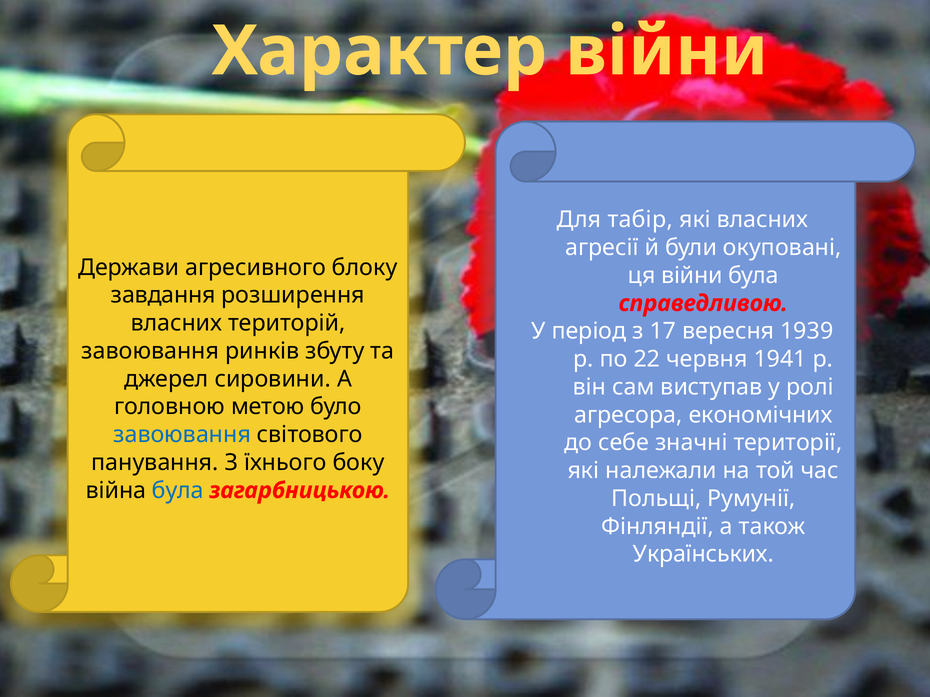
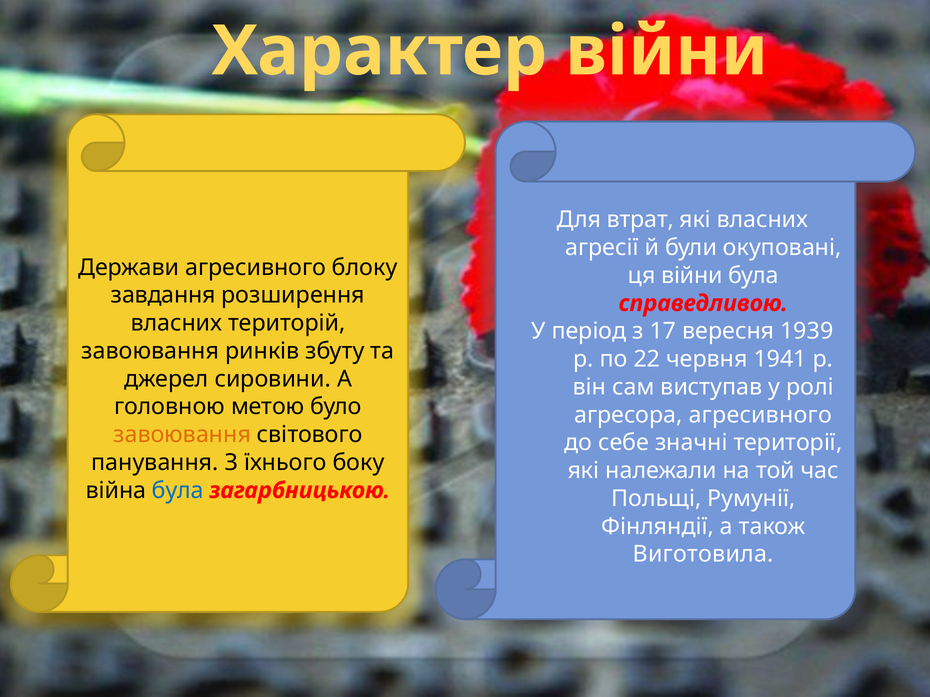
табір: табір -> втрат
агресора економічних: економічних -> агресивного
завоювання at (182, 435) colour: blue -> orange
Українських: Українських -> Виготовила
